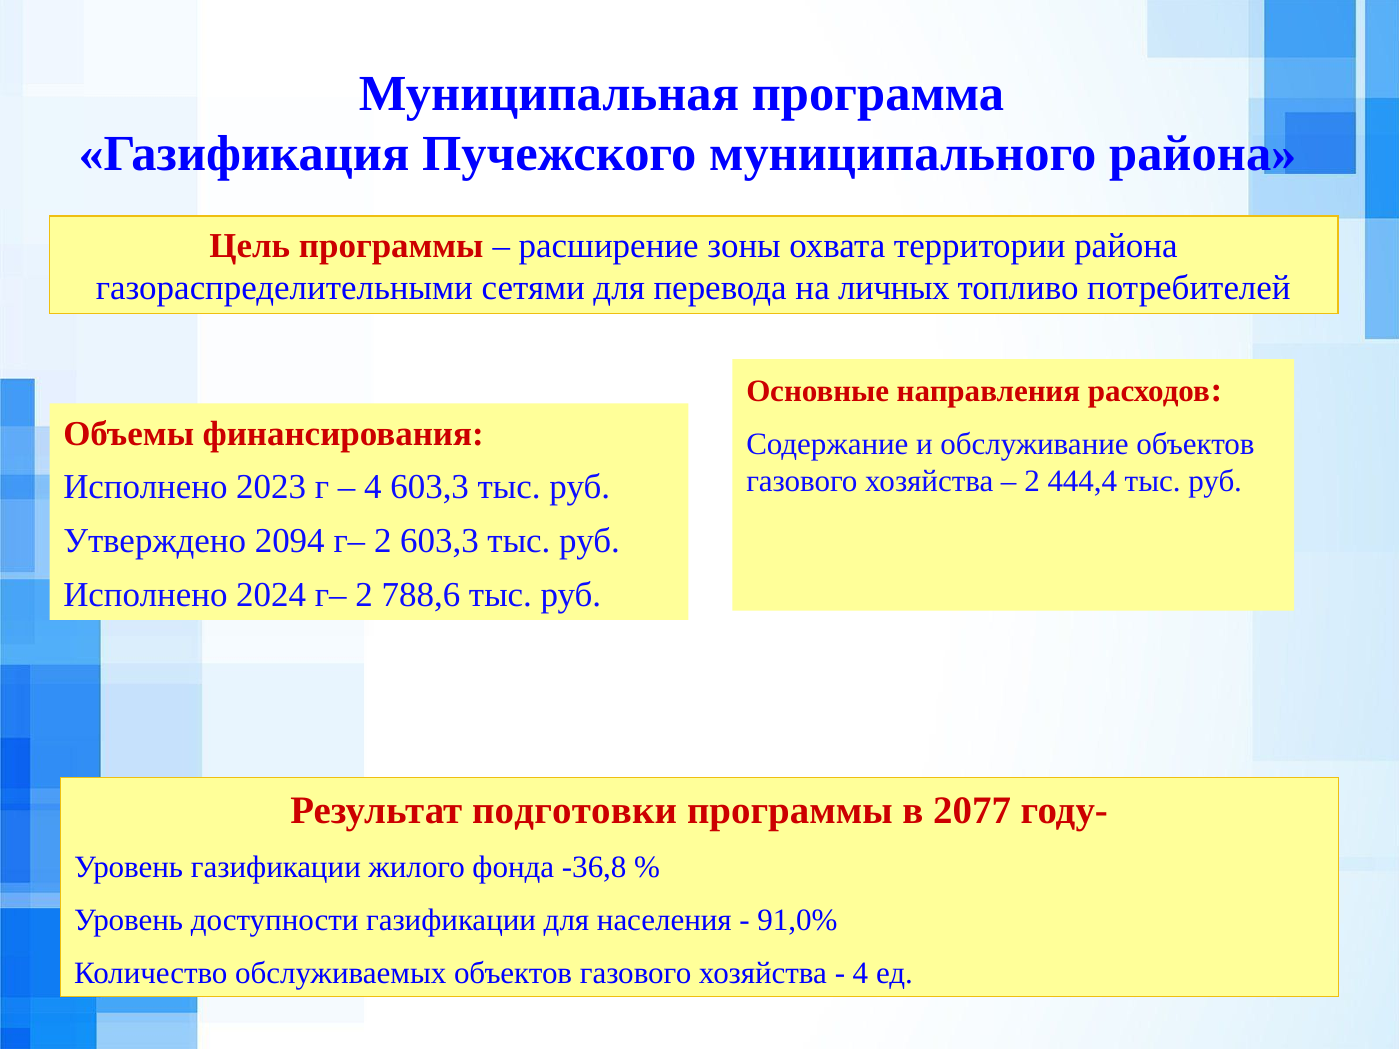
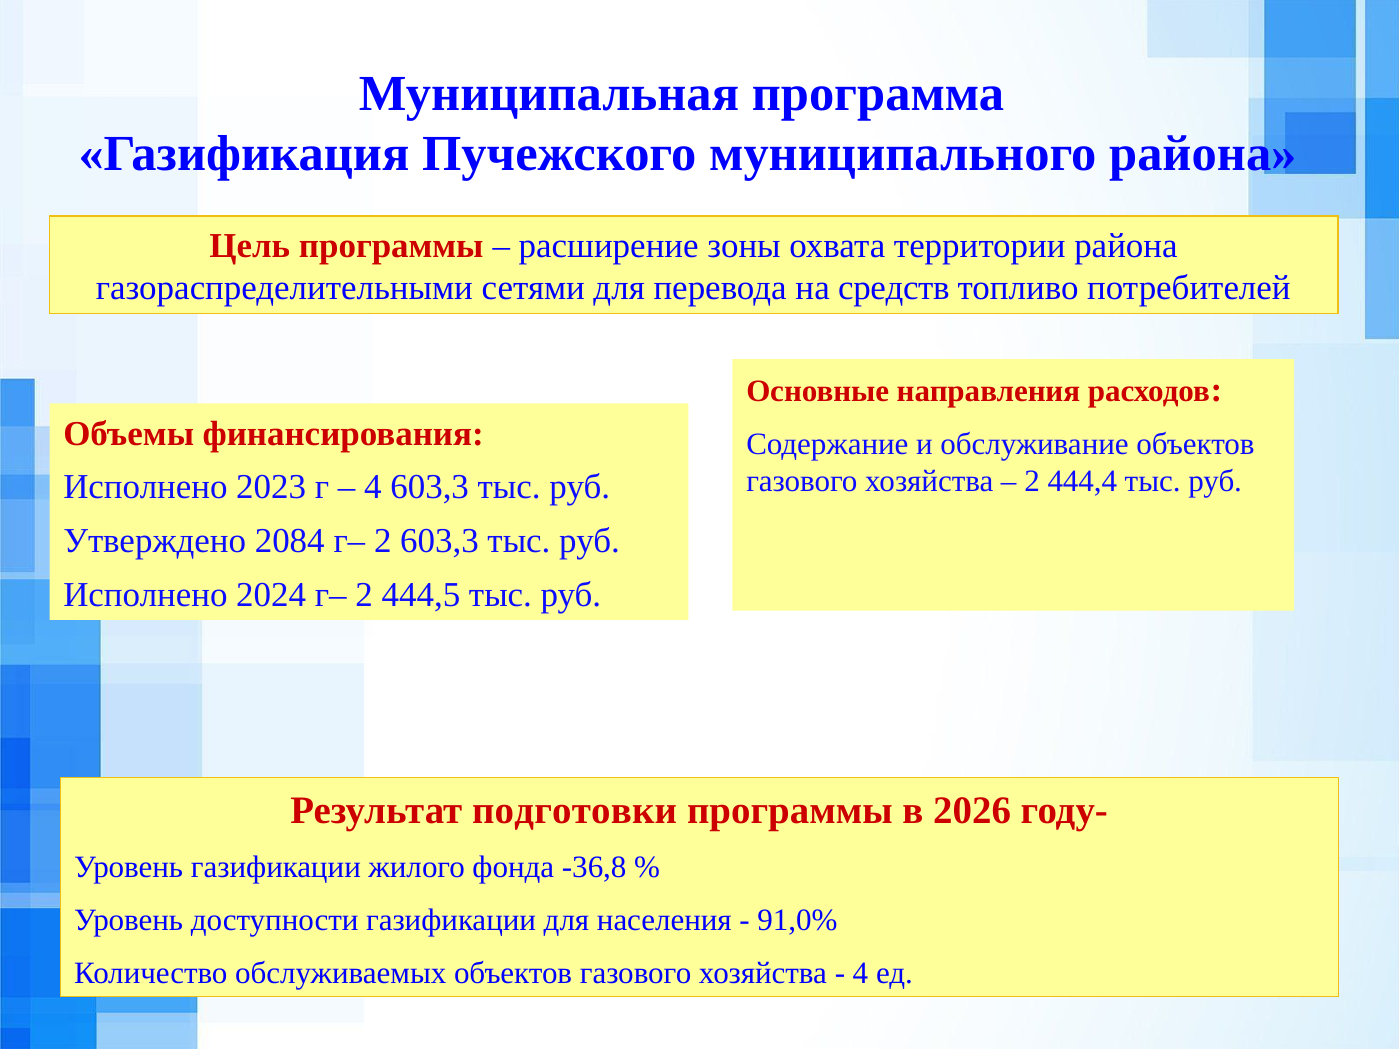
личных: личных -> средств
2094: 2094 -> 2084
788,6: 788,6 -> 444,5
2077: 2077 -> 2026
